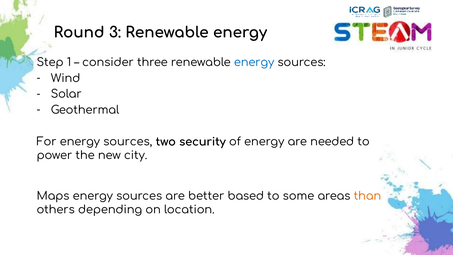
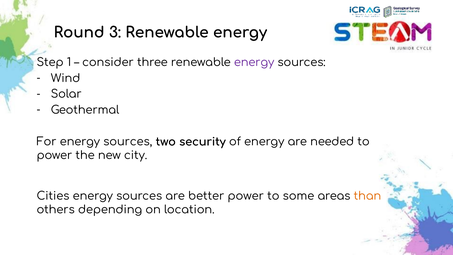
energy at (254, 62) colour: blue -> purple
Maps: Maps -> Cities
better based: based -> power
